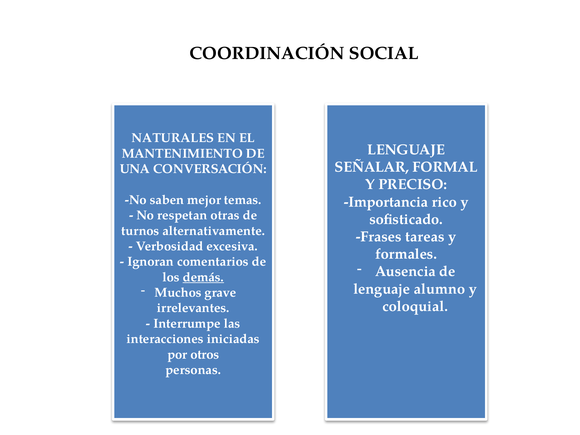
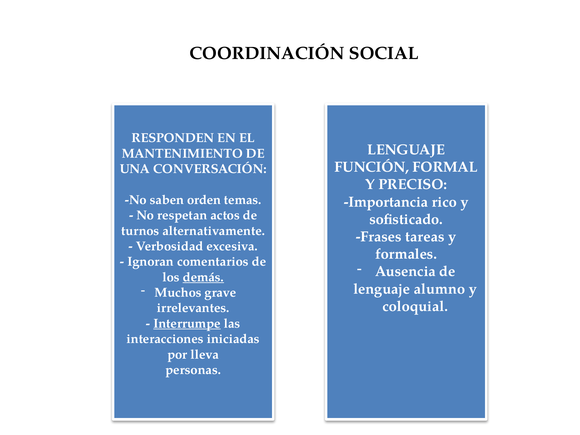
NATURALES: NATURALES -> RESPONDEN
SEÑALAR: SEÑALAR -> FUNCIÓN
mejor: mejor -> orden
otras: otras -> actos
Interrumpe underline: none -> present
otros: otros -> lleva
